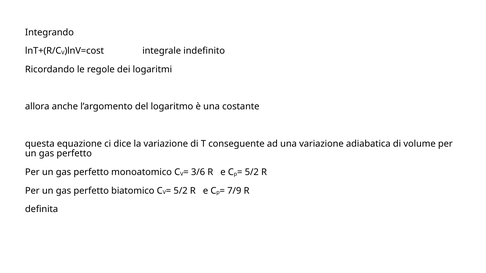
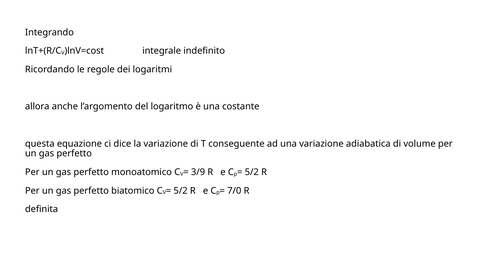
3/6: 3/6 -> 3/9
7/9: 7/9 -> 7/0
